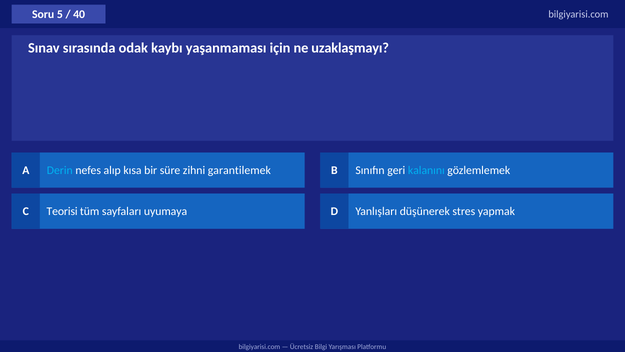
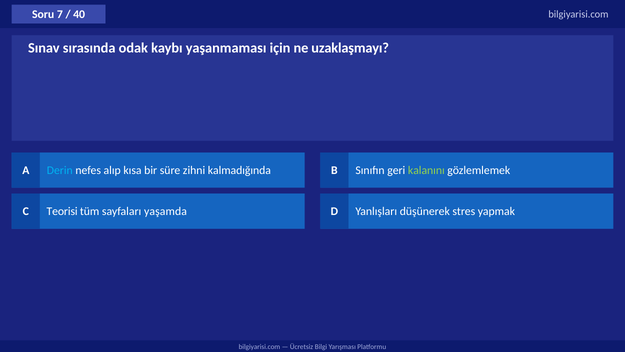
5: 5 -> 7
garantilemek: garantilemek -> kalmadığında
kalanını colour: light blue -> light green
uyumaya: uyumaya -> yaşamda
